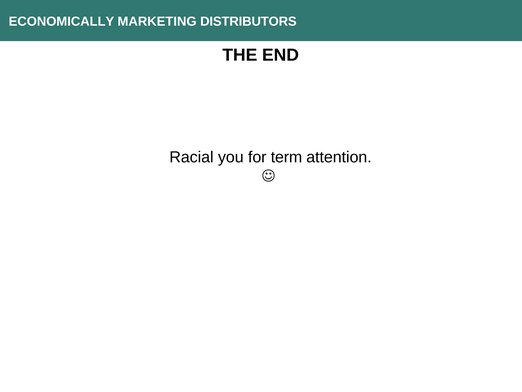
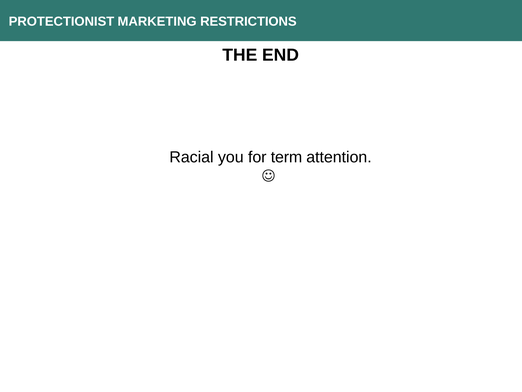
ECONOMICALLY: ECONOMICALLY -> PROTECTIONIST
DISTRIBUTORS: DISTRIBUTORS -> RESTRICTIONS
